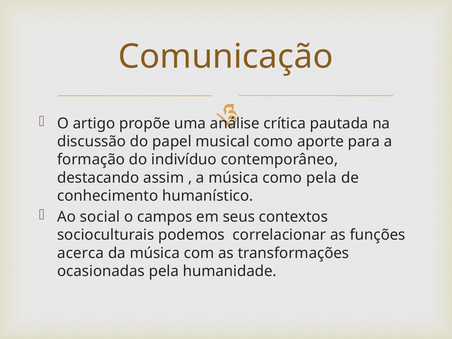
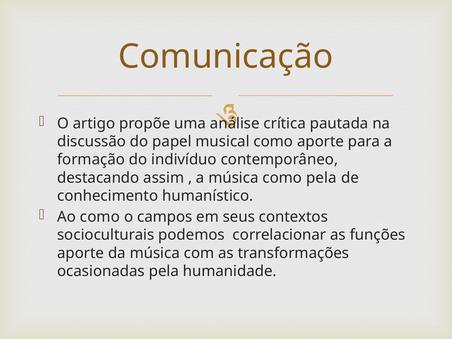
Ao social: social -> como
acerca at (81, 253): acerca -> aporte
